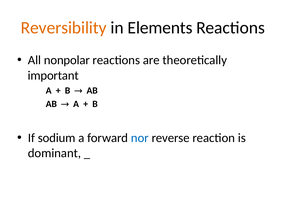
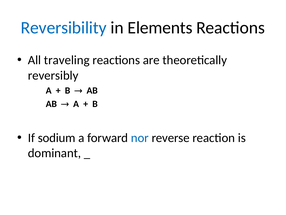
Reversibility colour: orange -> blue
nonpolar: nonpolar -> traveling
important: important -> reversibly
